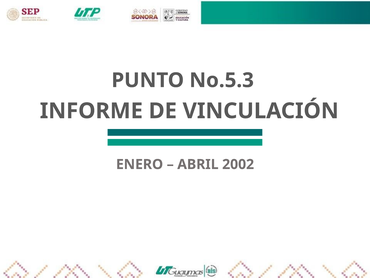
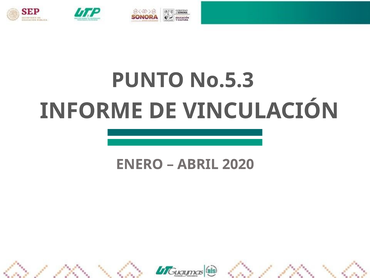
2002: 2002 -> 2020
